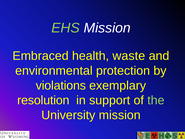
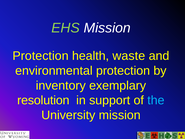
Embraced at (41, 56): Embraced -> Protection
violations: violations -> inventory
the colour: light green -> light blue
